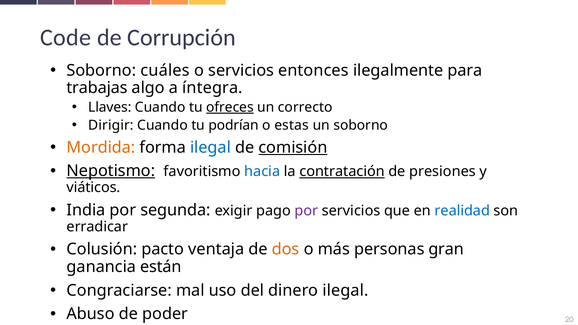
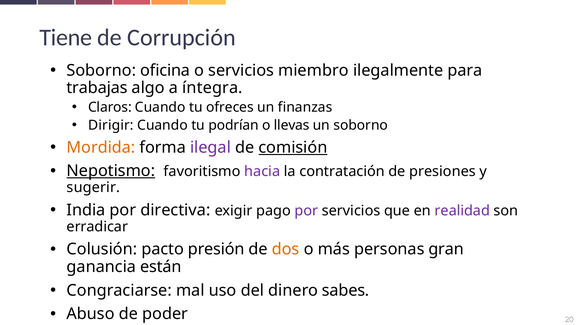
Code: Code -> Tiene
cuáles: cuáles -> oficina
entonces: entonces -> miembro
Llaves: Llaves -> Claros
ofreces underline: present -> none
correcto: correcto -> finanzas
o estas: estas -> llevas
ilegal at (211, 147) colour: blue -> purple
hacia colour: blue -> purple
contratación underline: present -> none
viáticos: viáticos -> sugerir
segunda: segunda -> directiva
realidad colour: blue -> purple
ventaja: ventaja -> presión
dinero ilegal: ilegal -> sabes
